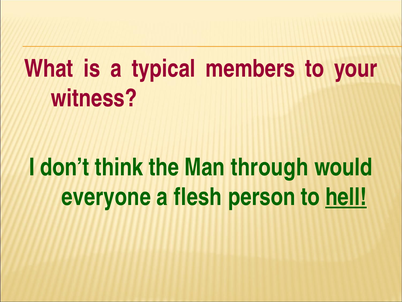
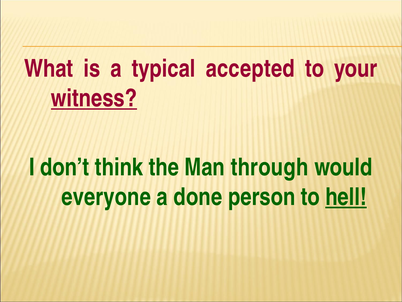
members: members -> accepted
witness underline: none -> present
flesh: flesh -> done
